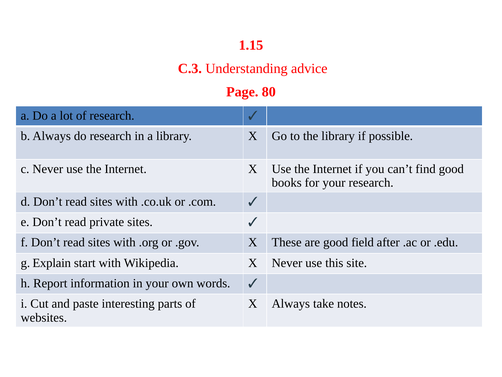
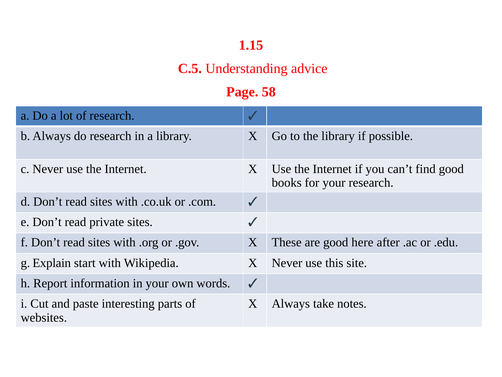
C.3: C.3 -> C.5
80: 80 -> 58
field: field -> here
